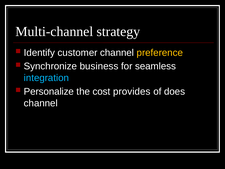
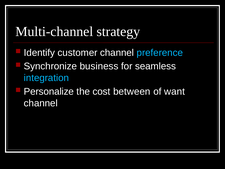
preference colour: yellow -> light blue
provides: provides -> between
does: does -> want
